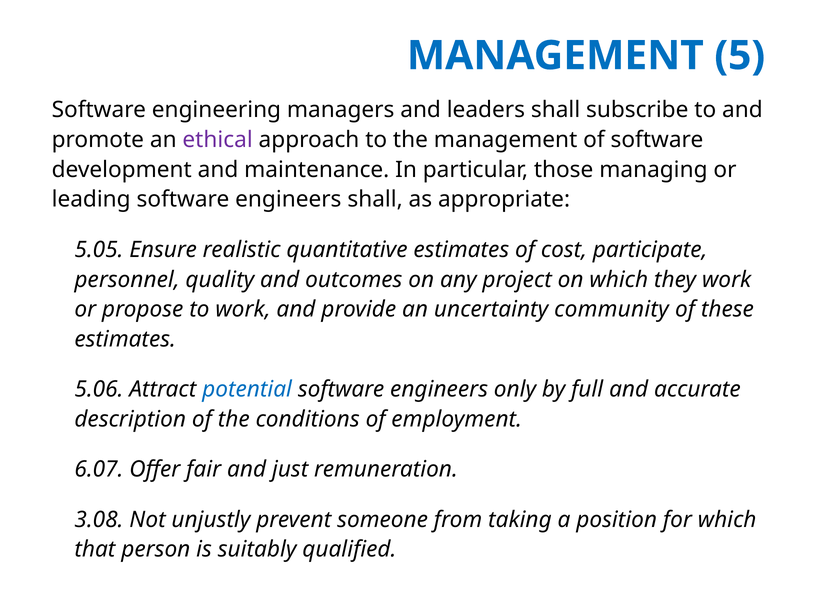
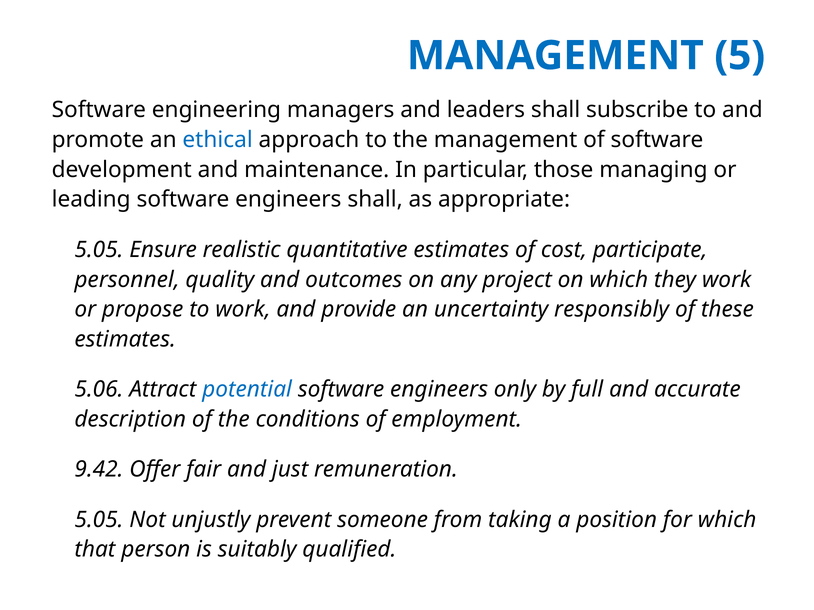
ethical colour: purple -> blue
community: community -> responsibly
6.07: 6.07 -> 9.42
3.08 at (99, 520): 3.08 -> 5.05
